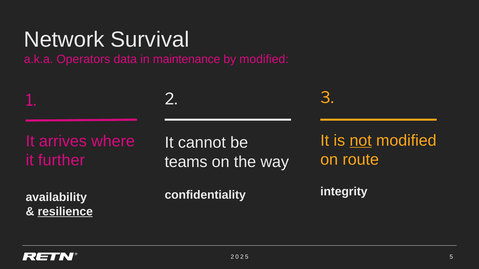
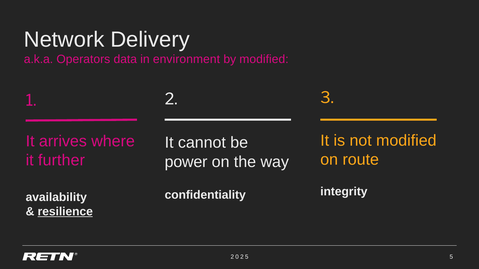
Survival: Survival -> Delivery
maintenance: maintenance -> environment
not underline: present -> none
teams: teams -> power
